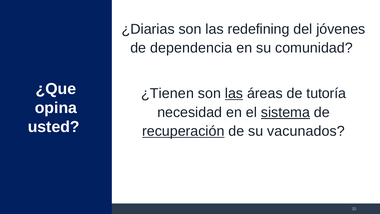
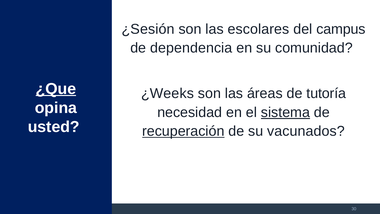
¿Diarias: ¿Diarias -> ¿Sesión
redefining: redefining -> escolares
jóvenes: jóvenes -> campus
¿Que underline: none -> present
¿Tienen: ¿Tienen -> ¿Weeks
las at (234, 93) underline: present -> none
